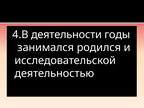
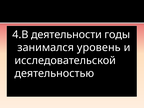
родился: родился -> уровень
